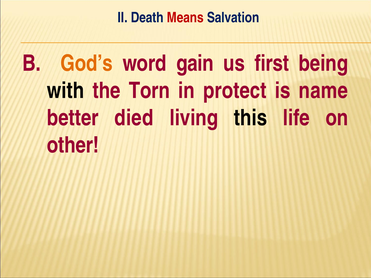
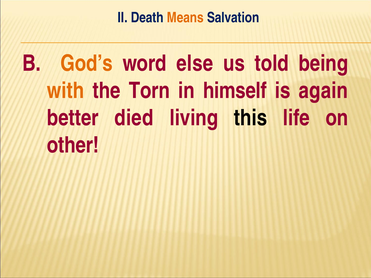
Means colour: red -> orange
gain: gain -> else
first: first -> told
with colour: black -> orange
protect: protect -> himself
name: name -> again
